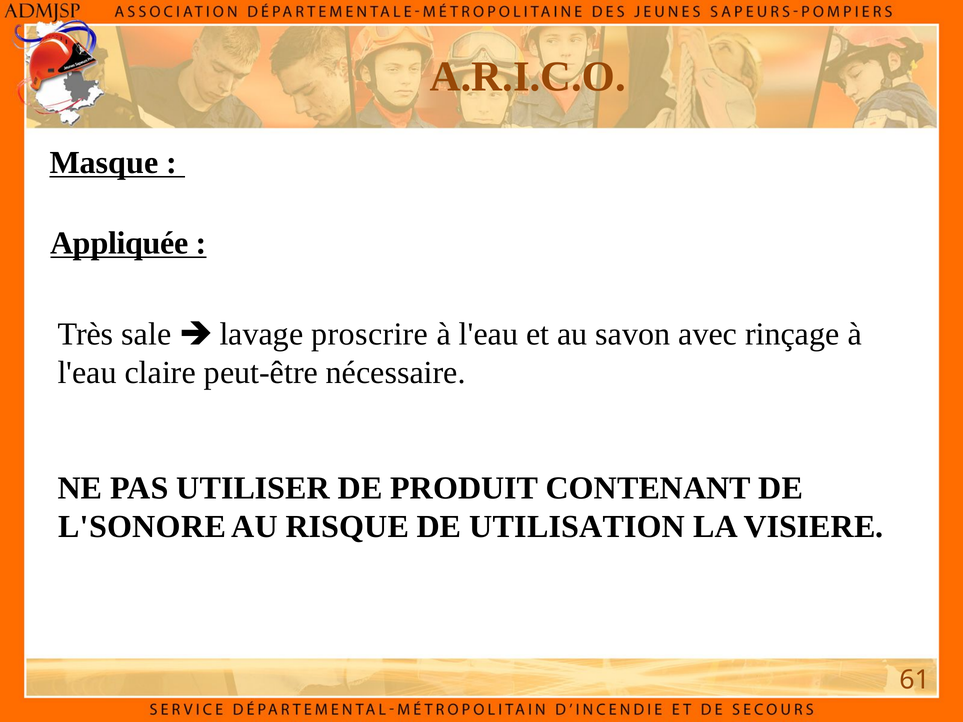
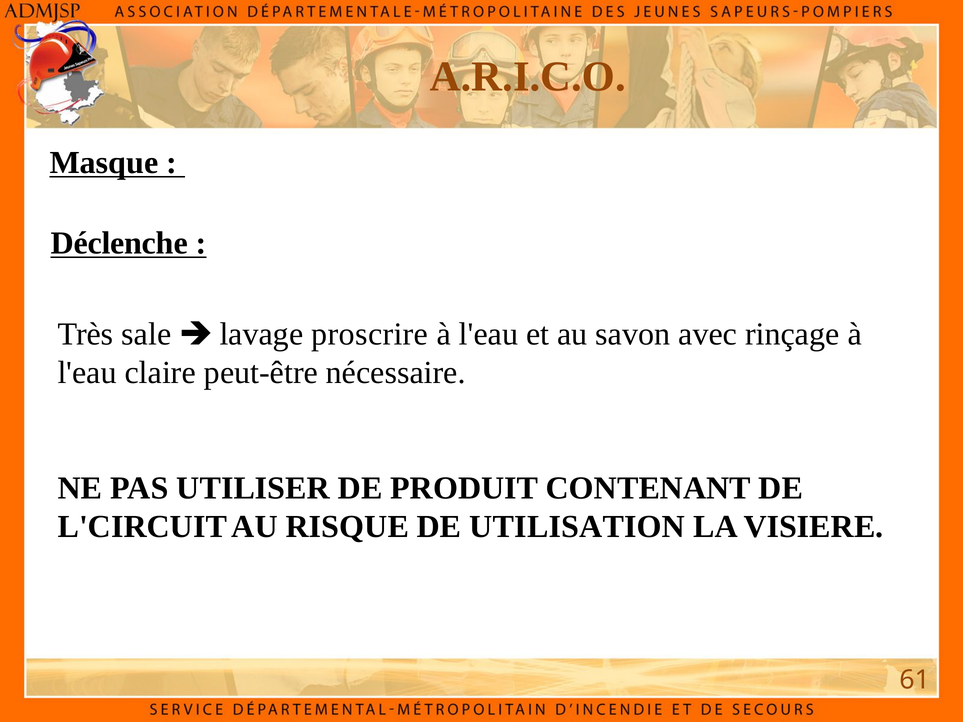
Appliquée: Appliquée -> Déclenche
L'SONORE: L'SONORE -> L'CIRCUIT
